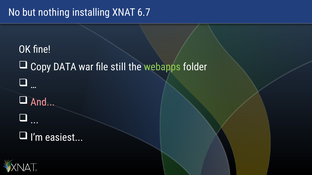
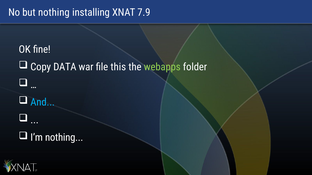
6.7: 6.7 -> 7.9
still: still -> this
And colour: pink -> light blue
I’m easiest: easiest -> nothing
